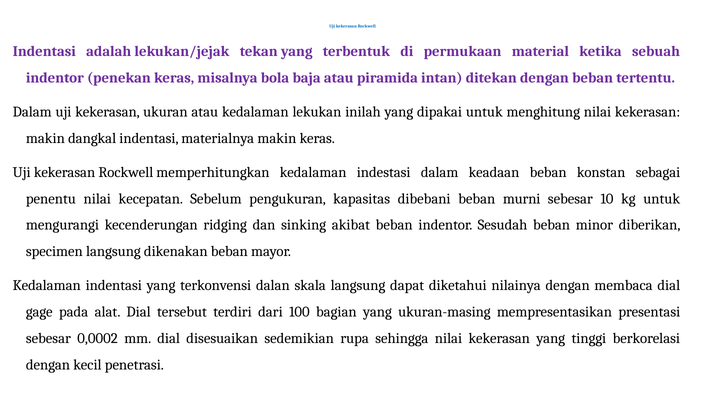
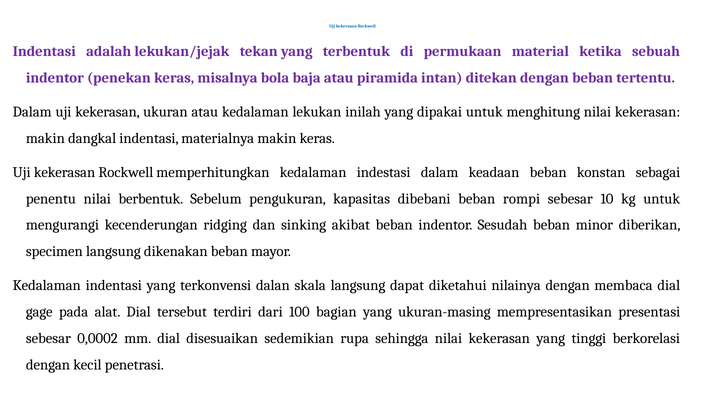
kecepatan: kecepatan -> berbentuk
murni: murni -> rompi
